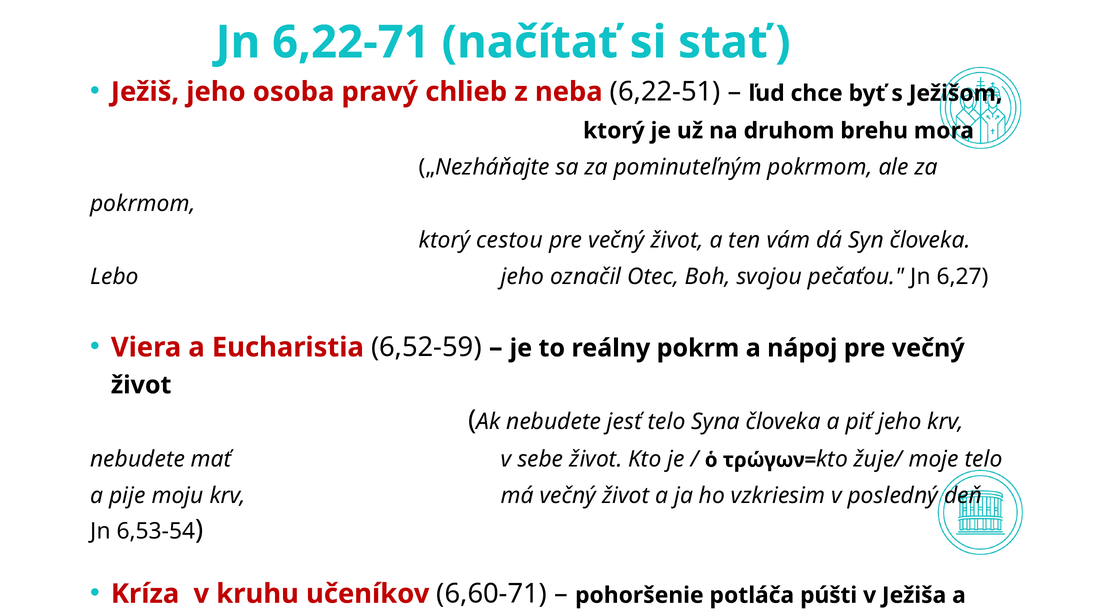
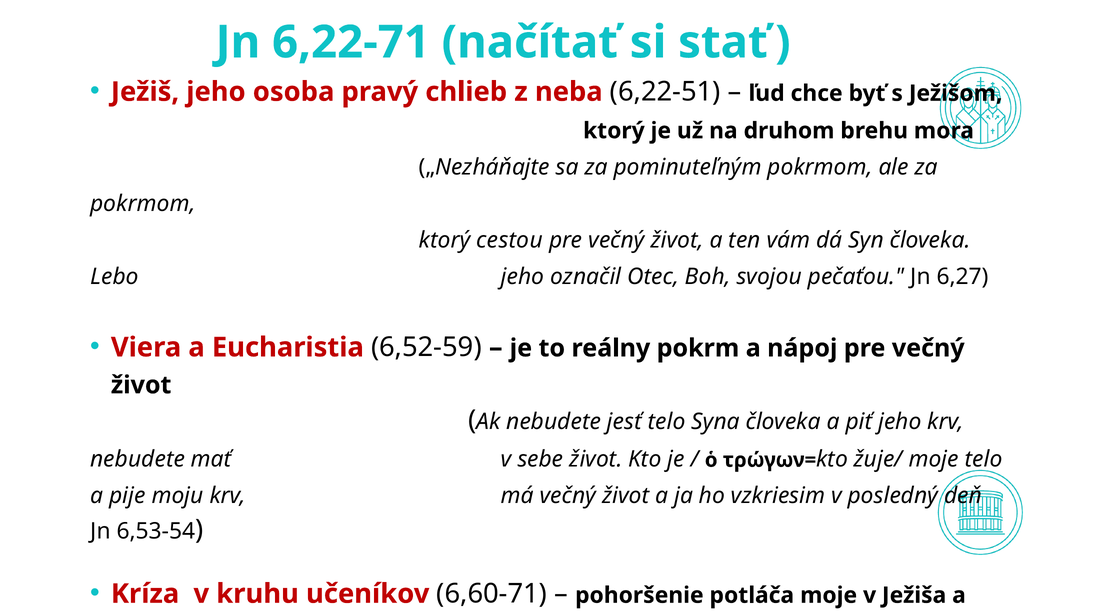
potláča púšti: púšti -> moje
